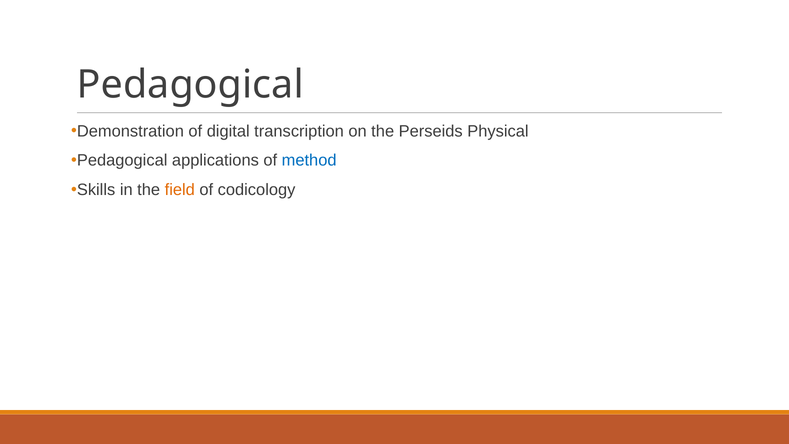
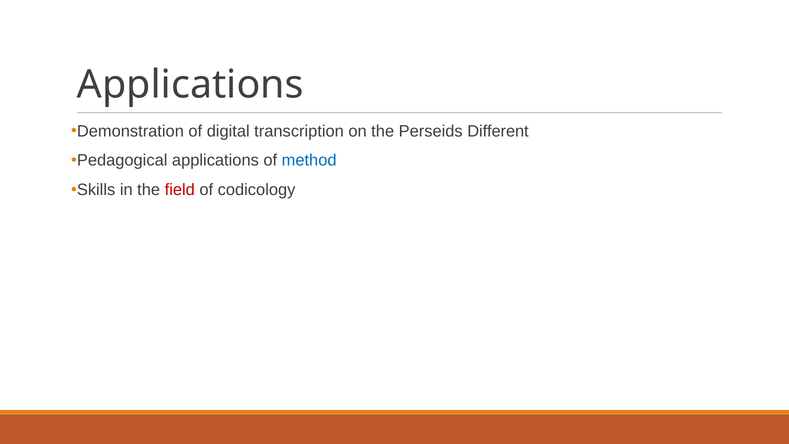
Pedagogical at (190, 84): Pedagogical -> Applications
Physical: Physical -> Different
field colour: orange -> red
